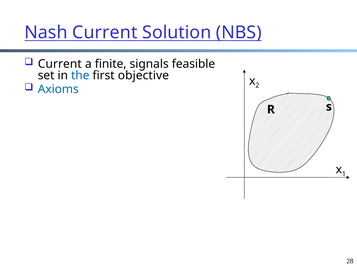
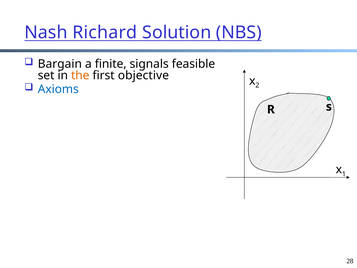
Nash Current: Current -> Richard
Current at (60, 64): Current -> Bargain
the colour: blue -> orange
